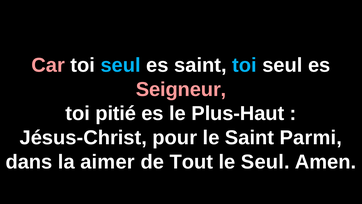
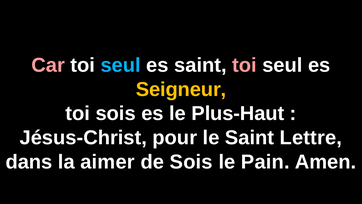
toi at (244, 65) colour: light blue -> pink
Seigneur colour: pink -> yellow
toi pitié: pitié -> sois
Parmi: Parmi -> Lettre
de Tout: Tout -> Sois
le Seul: Seul -> Pain
